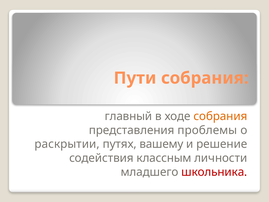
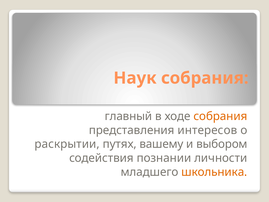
Пути: Пути -> Наук
проблемы: проблемы -> интересов
решение: решение -> выбором
классным: классным -> познании
школьника colour: red -> orange
